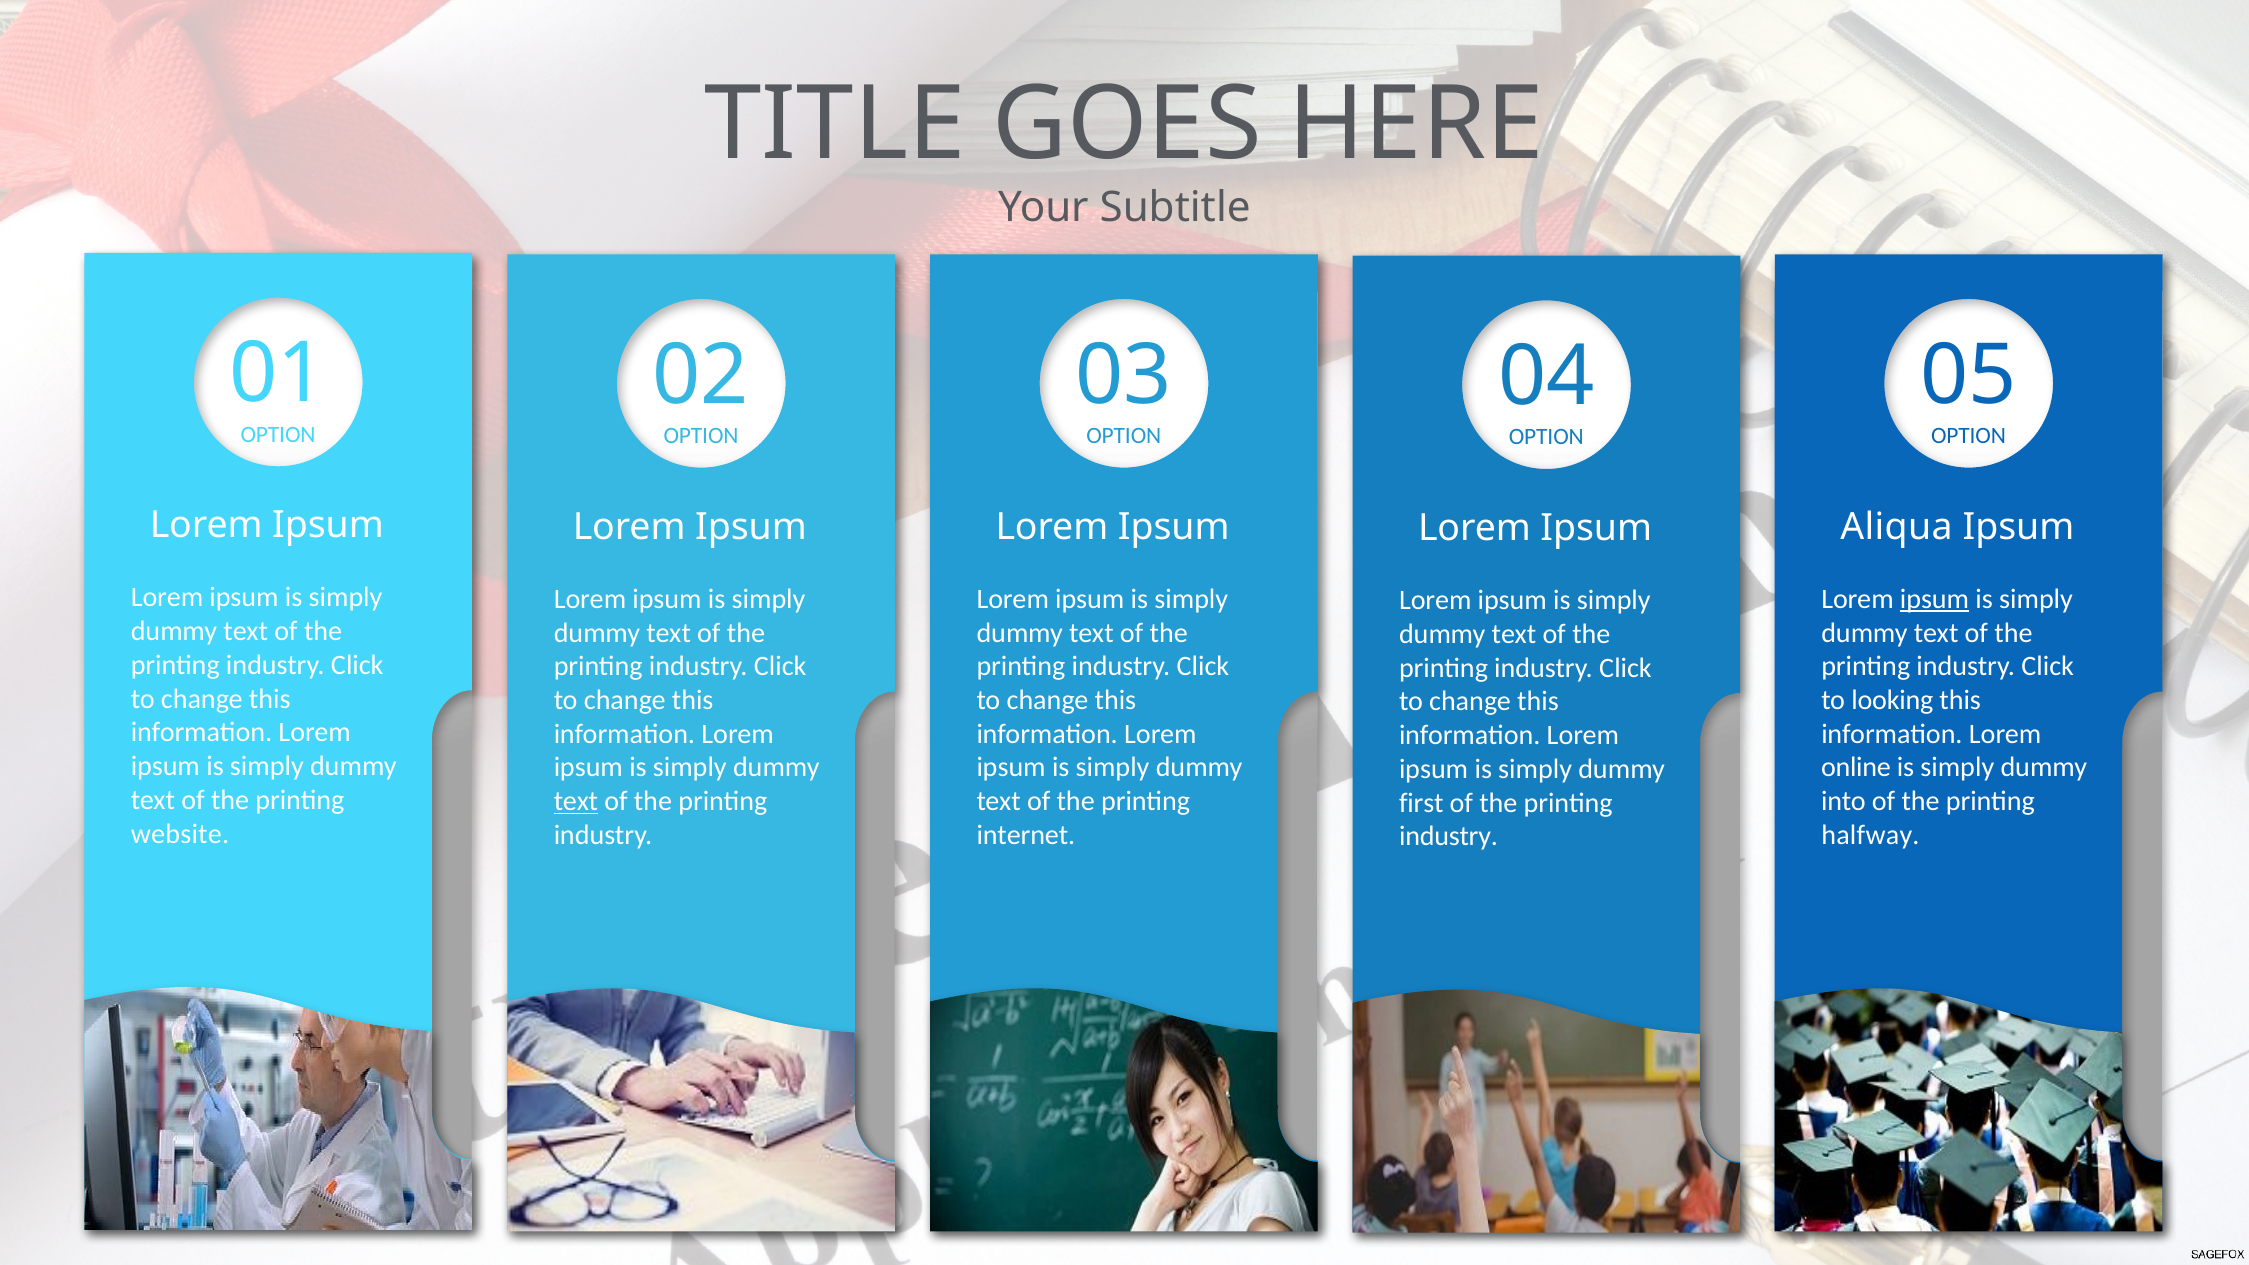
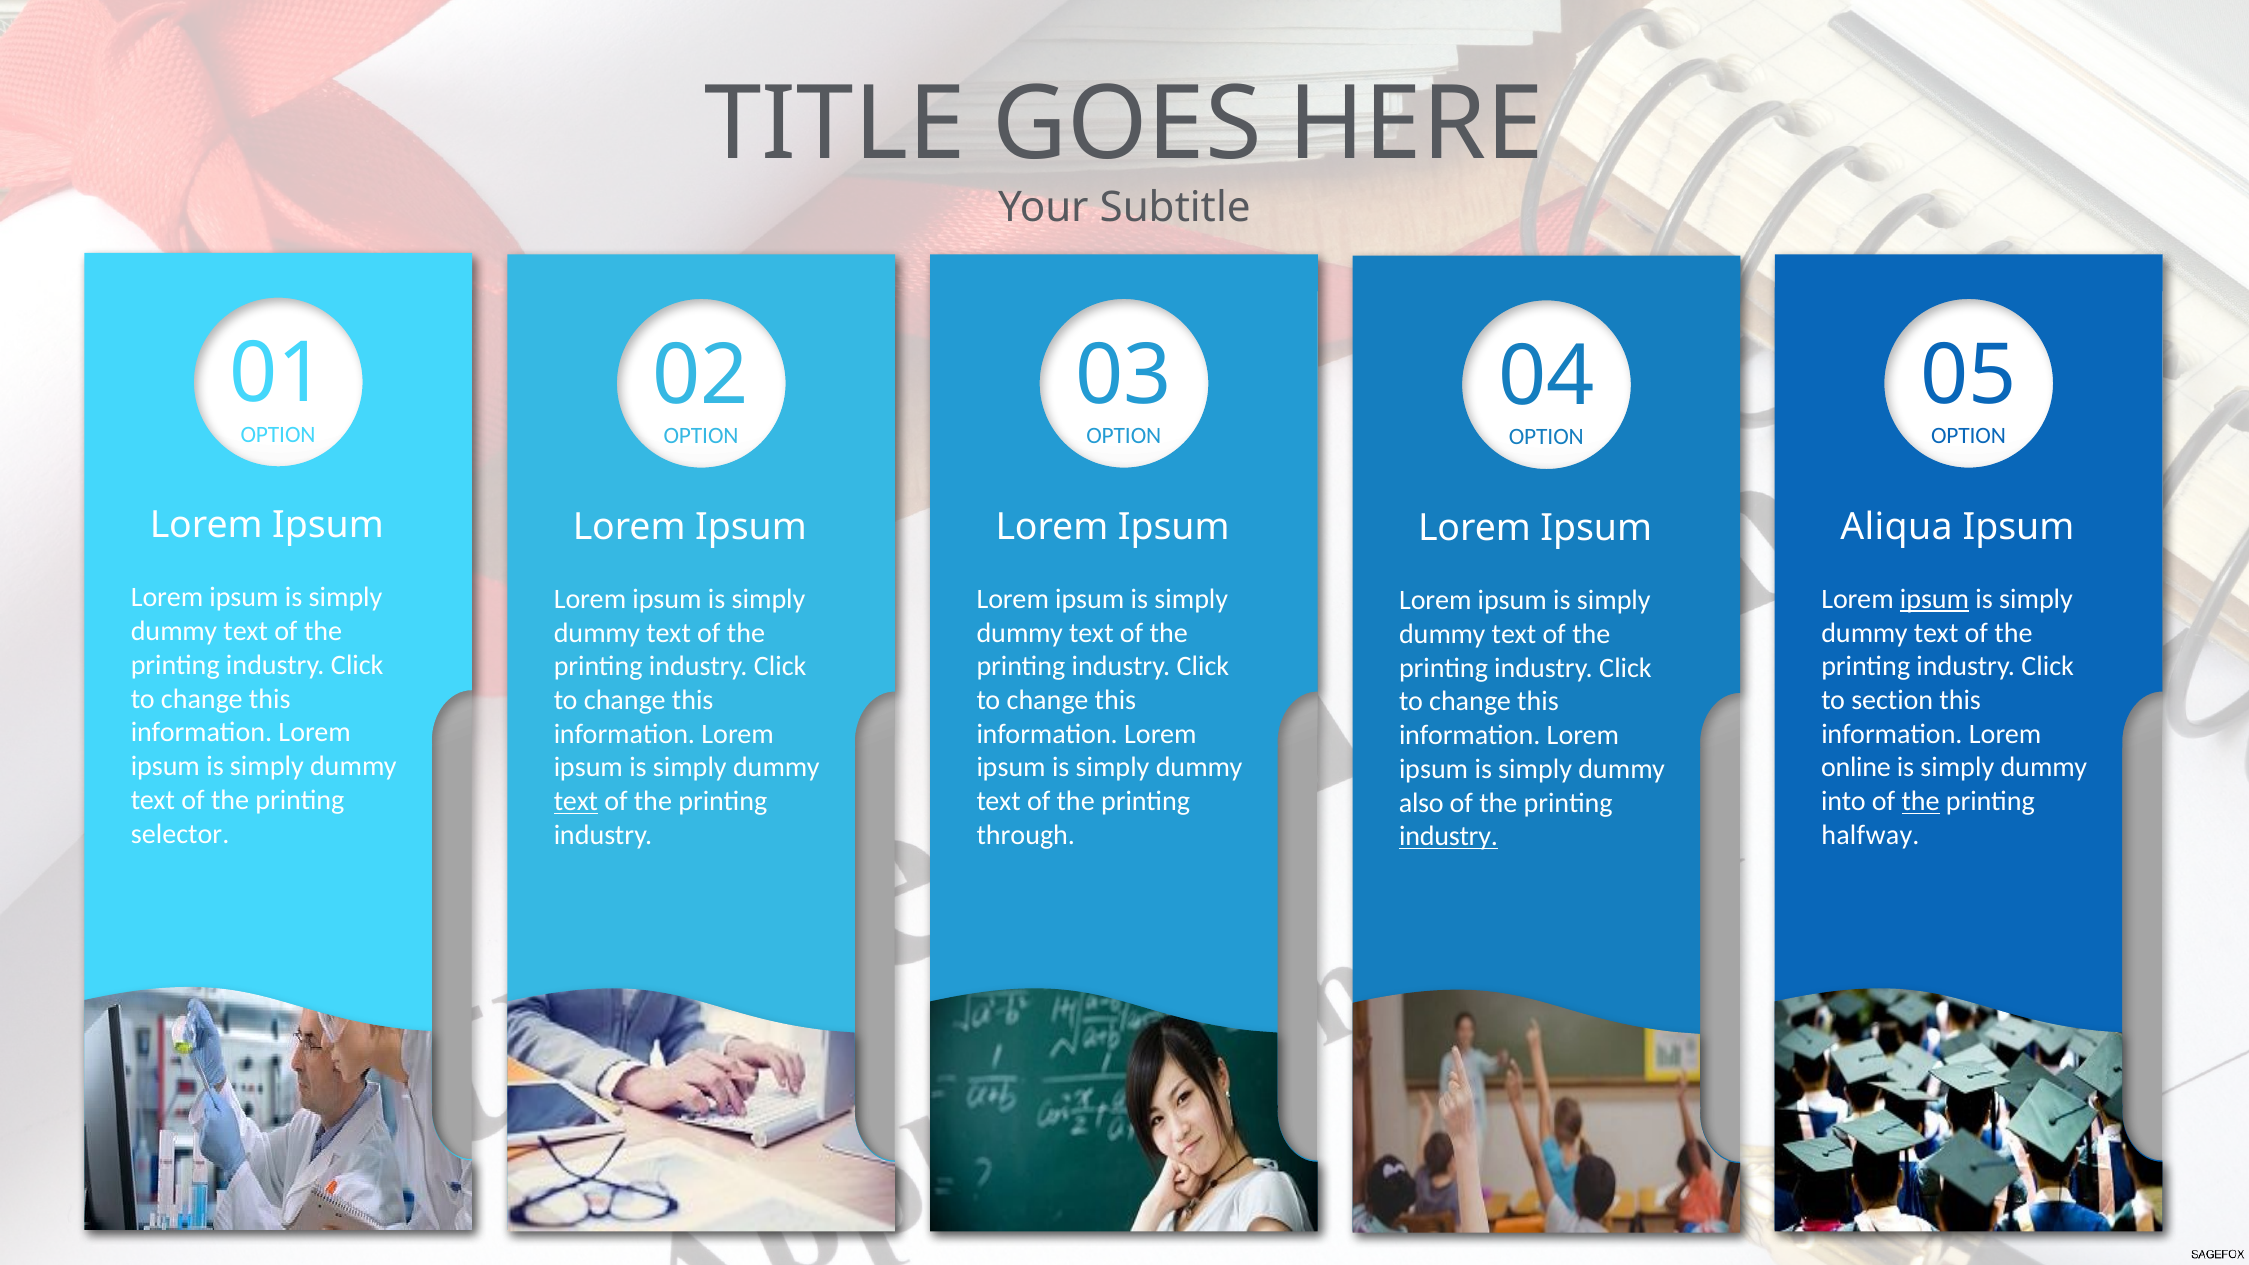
looking: looking -> section
the at (1921, 801) underline: none -> present
first: first -> also
website: website -> selector
internet: internet -> through
industry at (1448, 837) underline: none -> present
